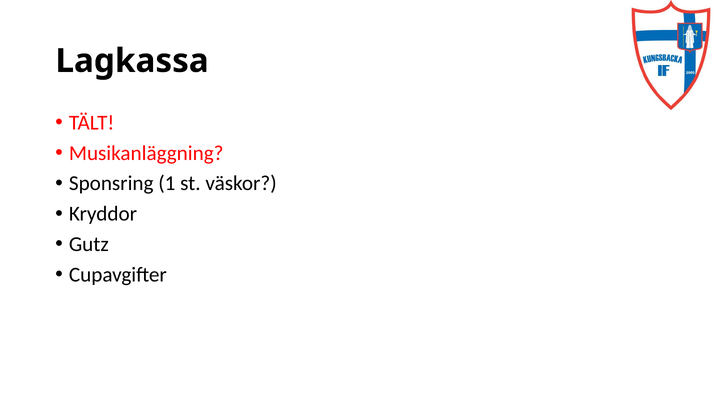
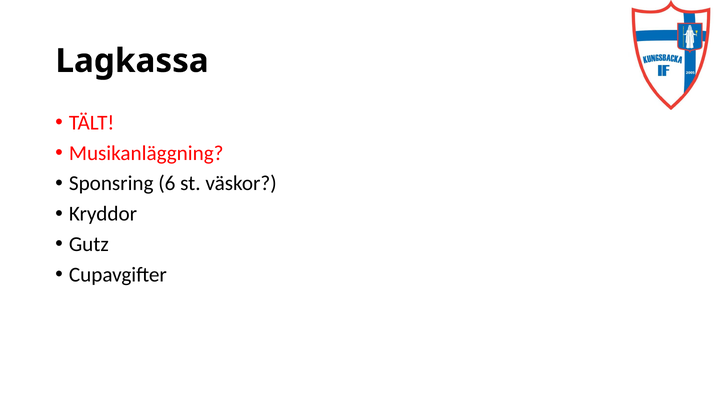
1: 1 -> 6
